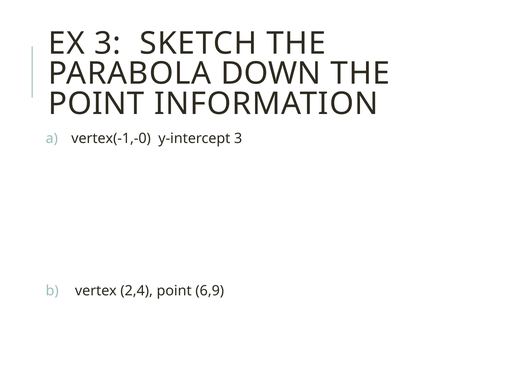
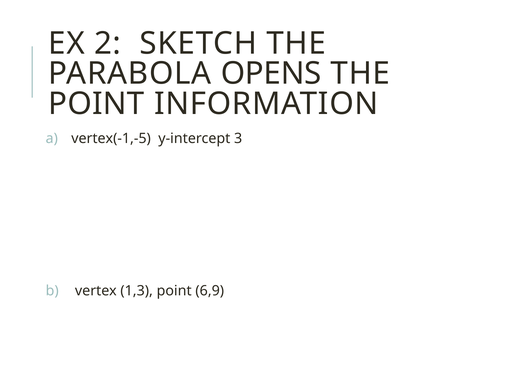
EX 3: 3 -> 2
DOWN: DOWN -> OPENS
vertex(-1,-0: vertex(-1,-0 -> vertex(-1,-5
2,4: 2,4 -> 1,3
